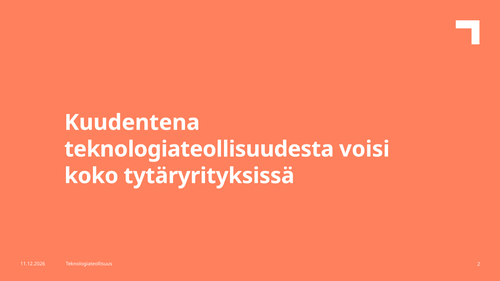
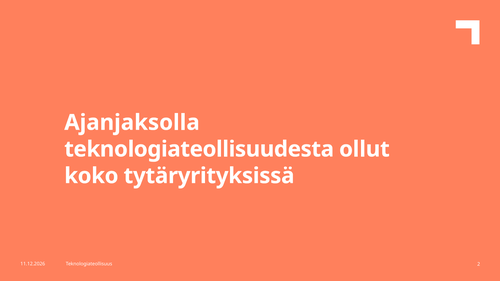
Kuudentena: Kuudentena -> Ajanjaksolla
voisi: voisi -> ollut
